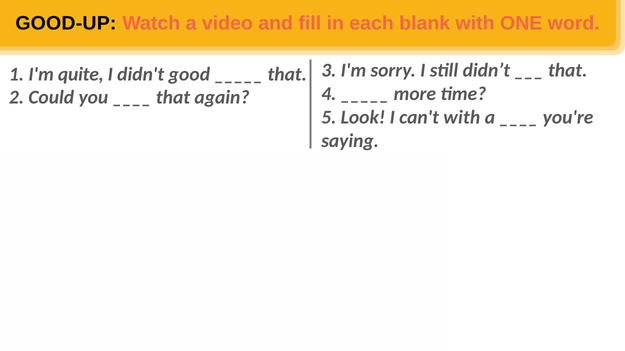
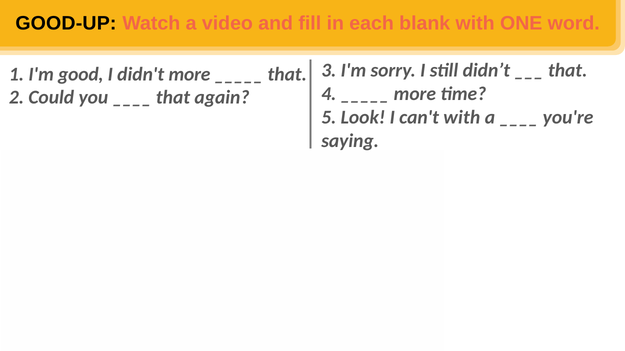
quite: quite -> good
didn't good: good -> more
